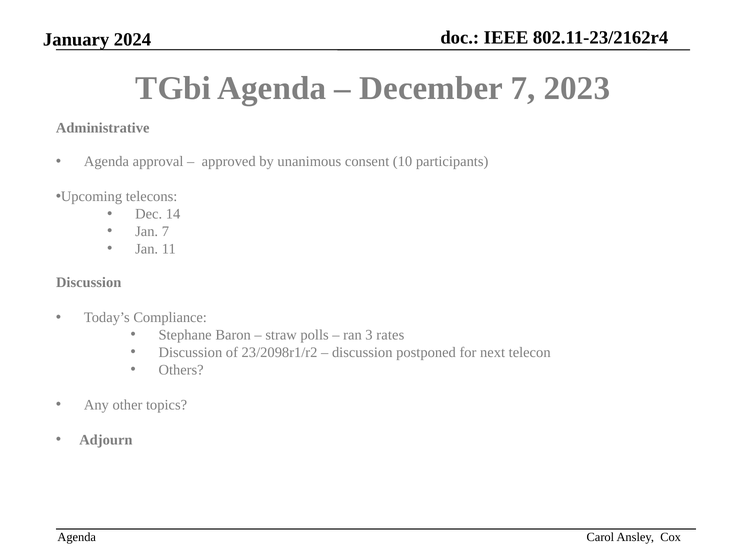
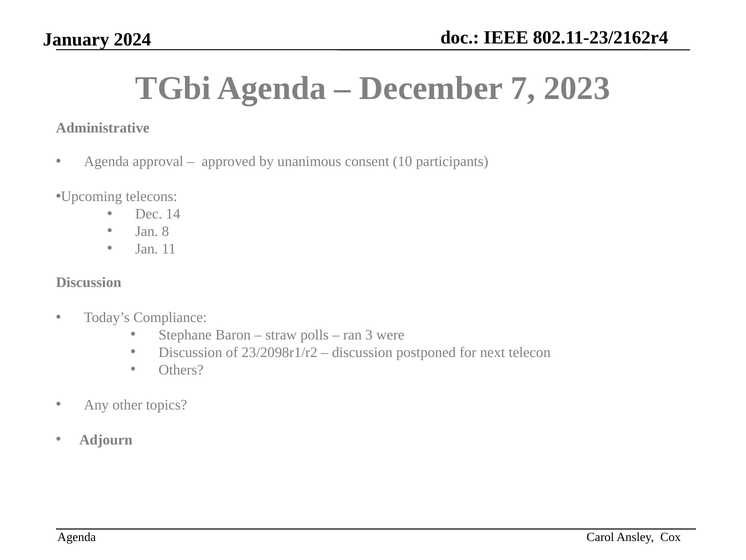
Jan 7: 7 -> 8
rates: rates -> were
